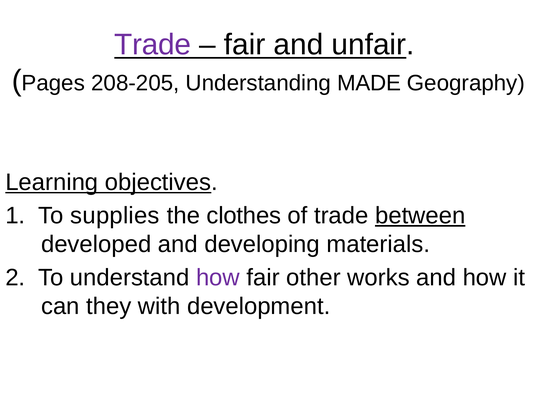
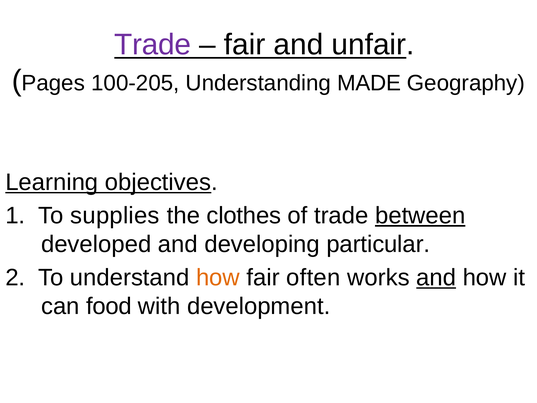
208-205: 208-205 -> 100-205
materials: materials -> particular
how at (218, 278) colour: purple -> orange
other: other -> often
and at (436, 278) underline: none -> present
they: they -> food
